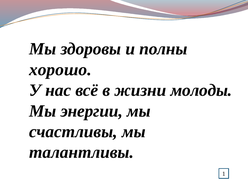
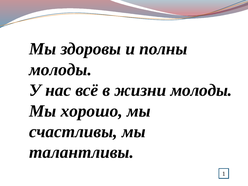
хорошо at (60, 70): хорошо -> молоды
энергии: энергии -> хорошо
